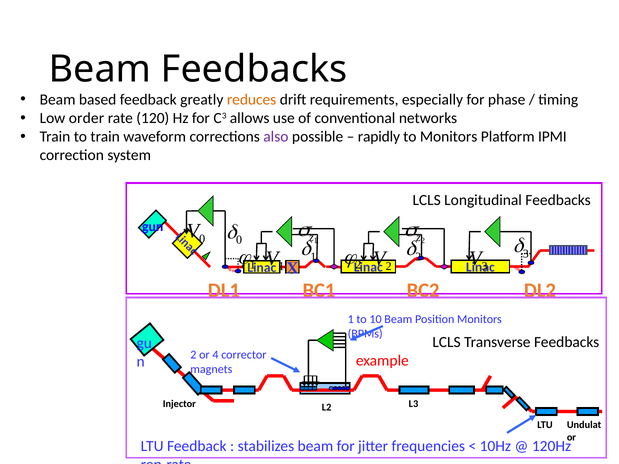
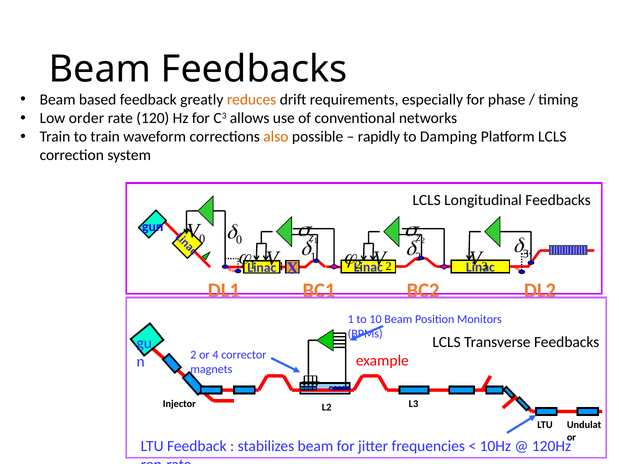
also colour: purple -> orange
to Monitors: Monitors -> Damping
Platform IPMI: IPMI -> LCLS
